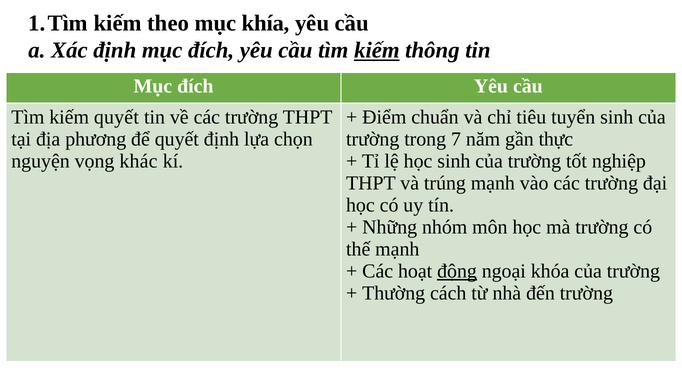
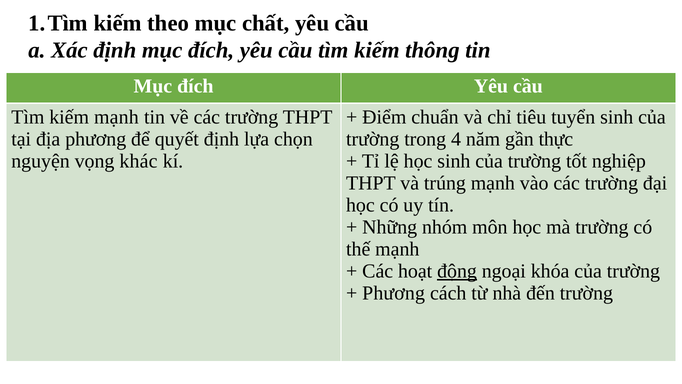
khía: khía -> chất
kiếm at (377, 50) underline: present -> none
kiếm quyết: quyết -> mạnh
7: 7 -> 4
Thường at (394, 293): Thường -> Phương
